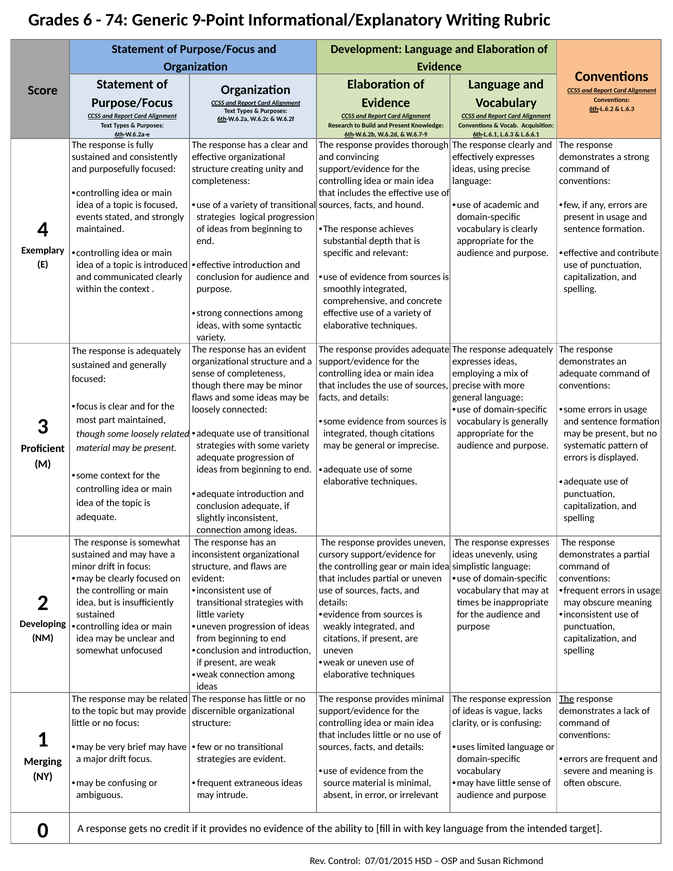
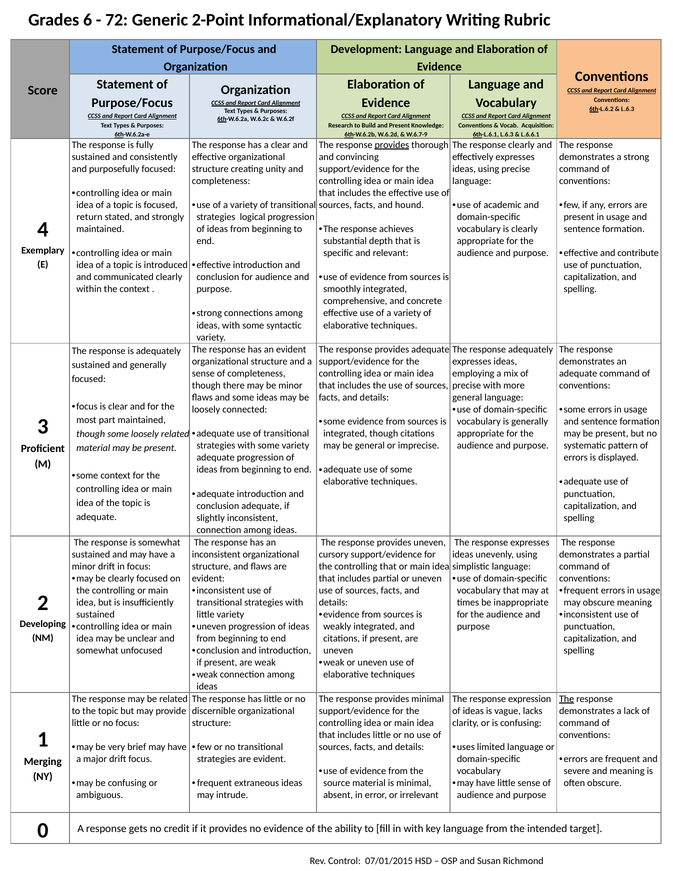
74: 74 -> 72
9-Point: 9-Point -> 2-Point
provides at (392, 145) underline: none -> present
events: events -> return
controlling gear: gear -> that
